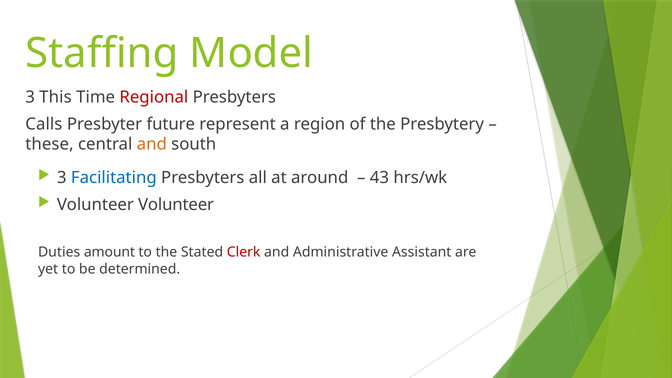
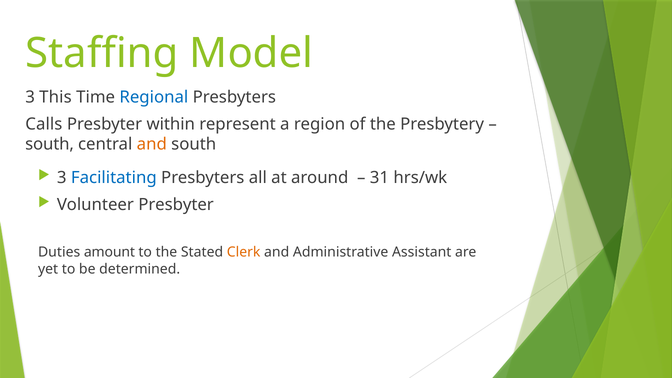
Regional colour: red -> blue
future: future -> within
these at (49, 144): these -> south
43: 43 -> 31
Volunteer Volunteer: Volunteer -> Presbyter
Clerk colour: red -> orange
